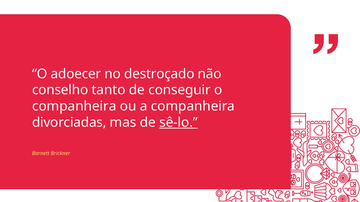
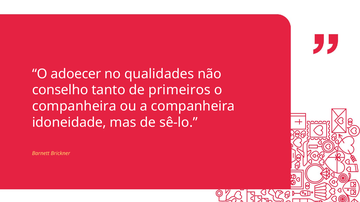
destroçado: destroçado -> qualidades
conseguir: conseguir -> primeiros
divorciadas: divorciadas -> idoneidade
sê-lo underline: present -> none
